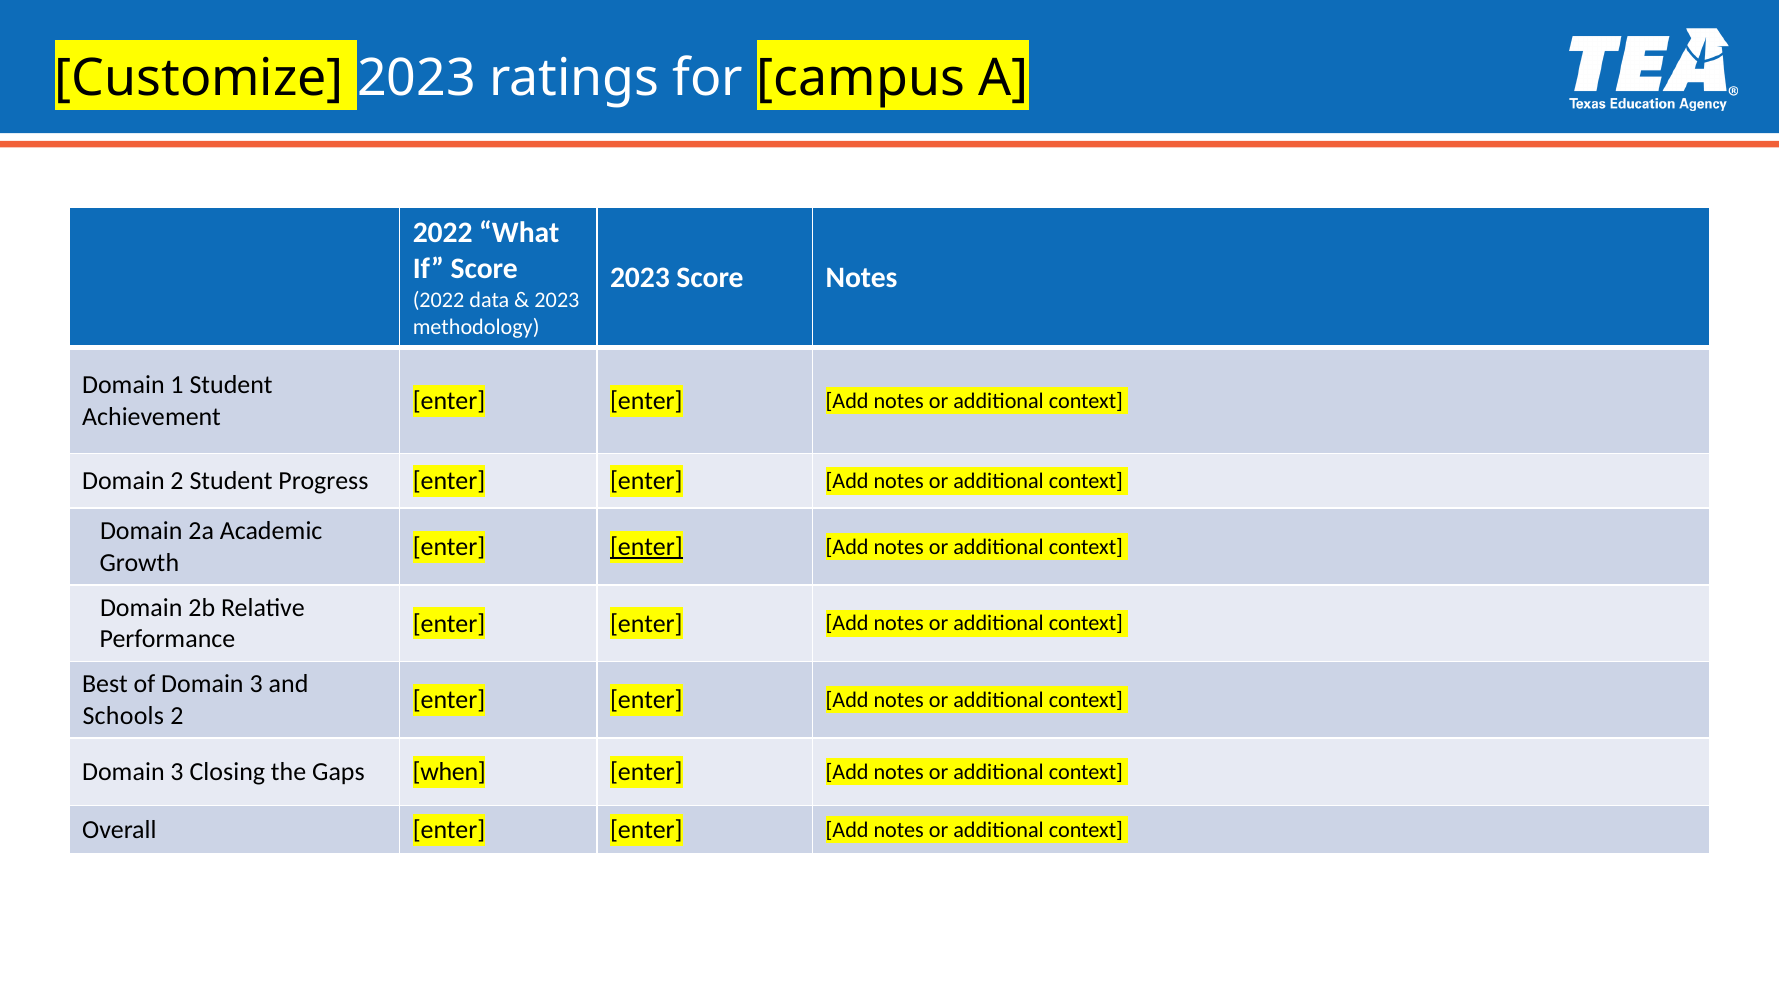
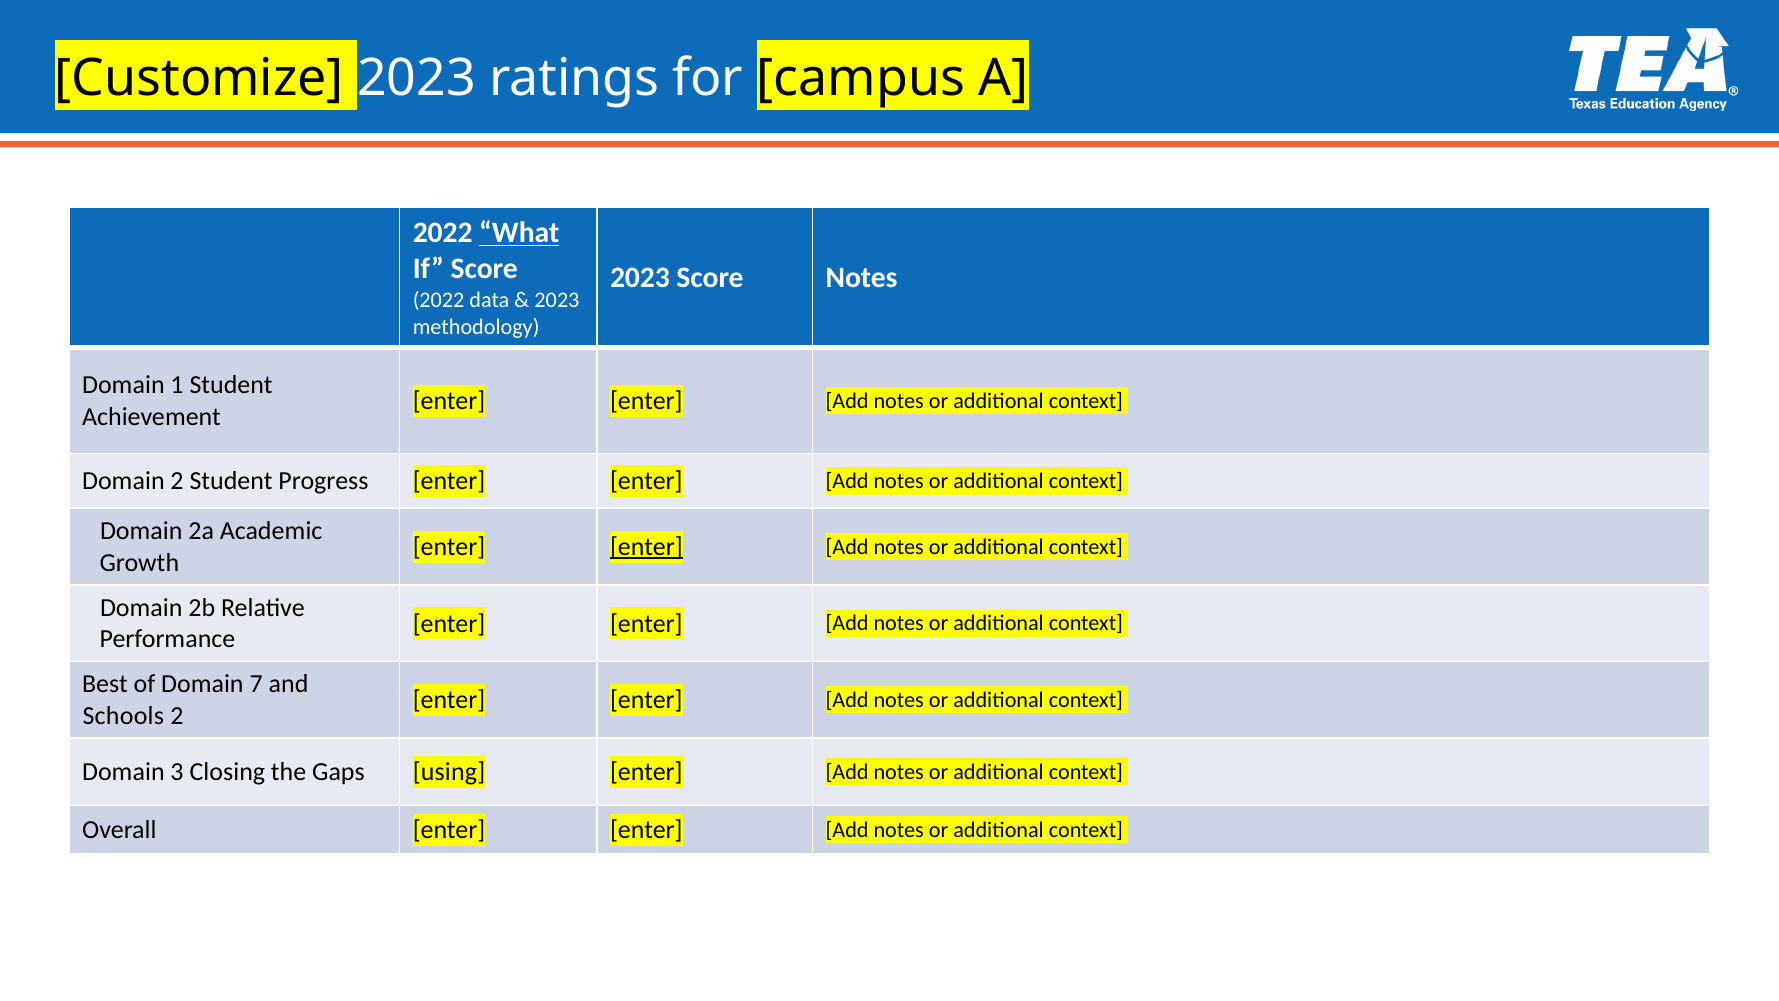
What underline: none -> present
of Domain 3: 3 -> 7
when: when -> using
